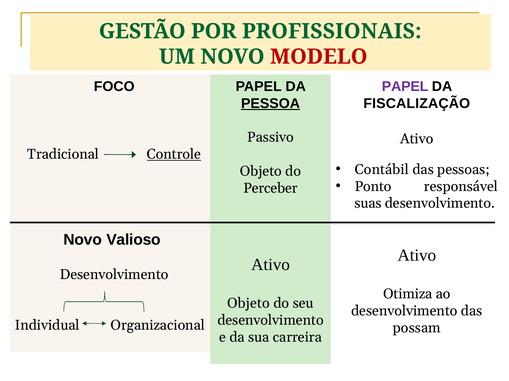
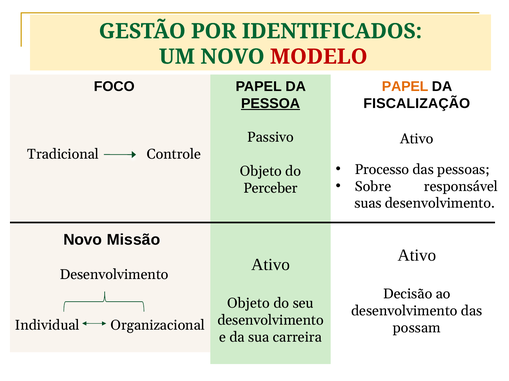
PROFISSIONAIS: PROFISSIONAIS -> IDENTIFICADOS
PAPEL at (405, 87) colour: purple -> orange
Controle underline: present -> none
Contábil: Contábil -> Processo
Ponto: Ponto -> Sobre
Valioso: Valioso -> Missão
Otimiza: Otimiza -> Decisão
